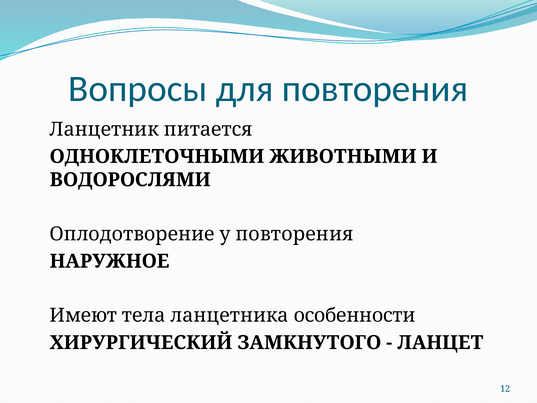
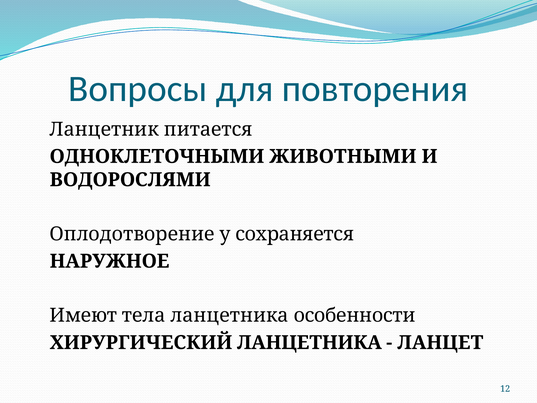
у повторения: повторения -> сохраняется
ХИРУРГИЧЕСКИЙ ЗАМКНУТОГО: ЗАМКНУТОГО -> ЛАНЦЕТНИКА
